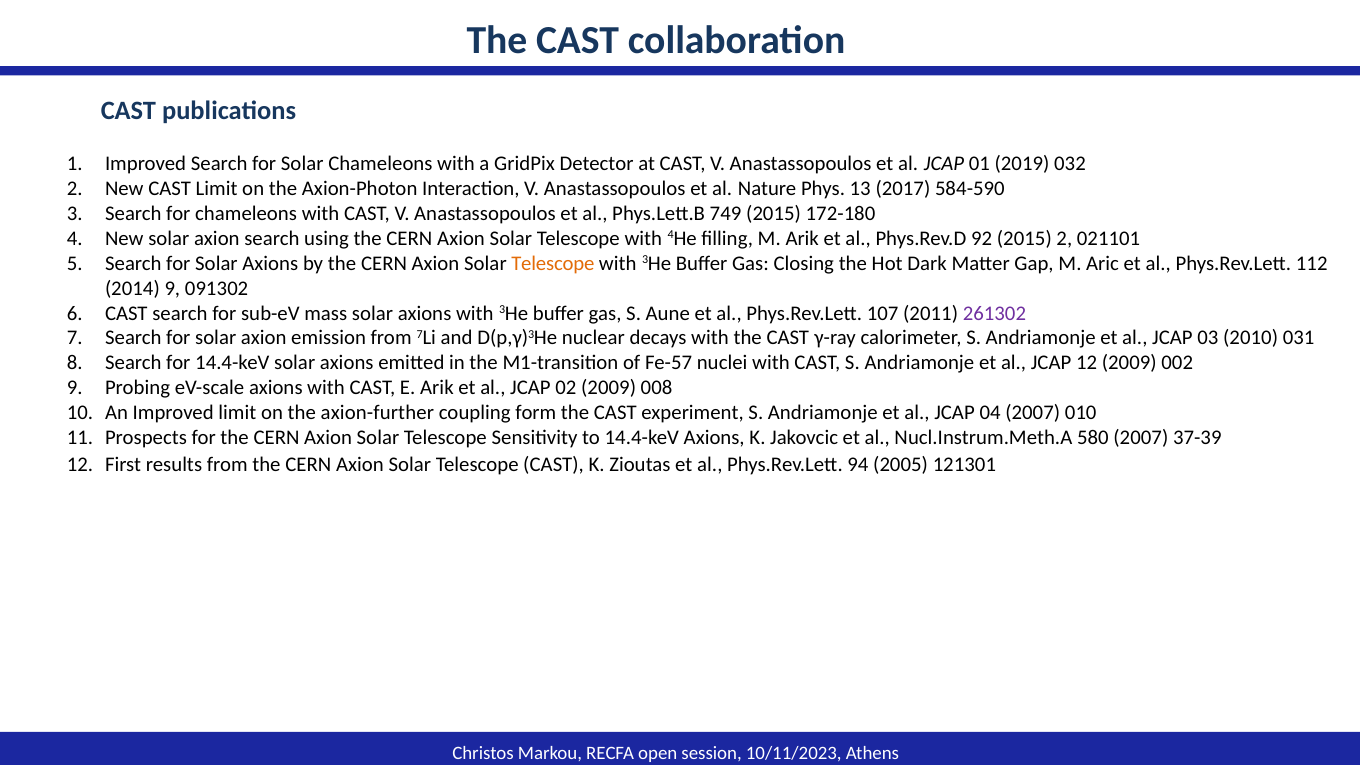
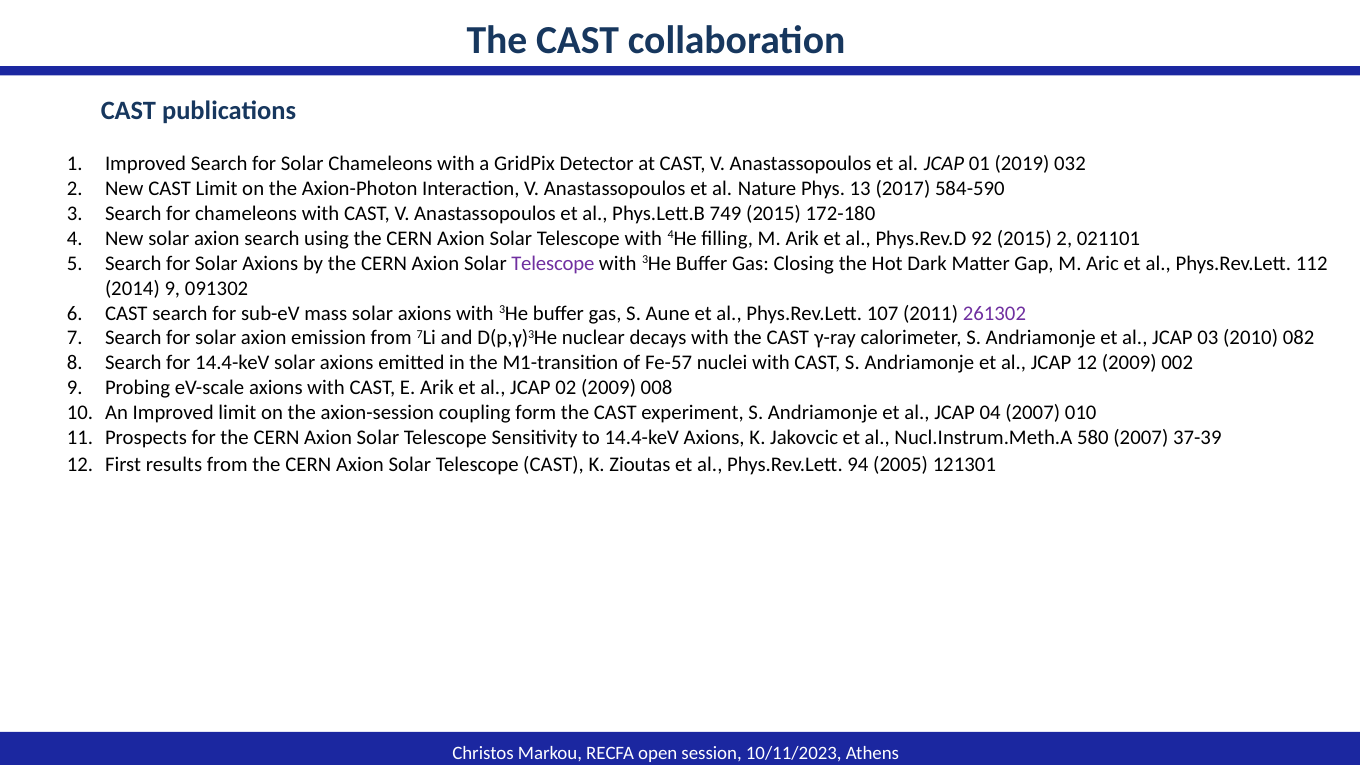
Telescope at (553, 263) colour: orange -> purple
031: 031 -> 082
axion-further: axion-further -> axion-session
